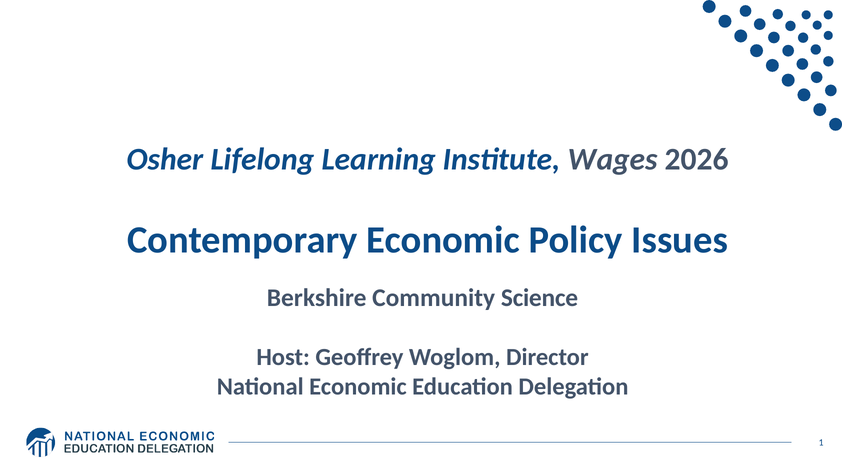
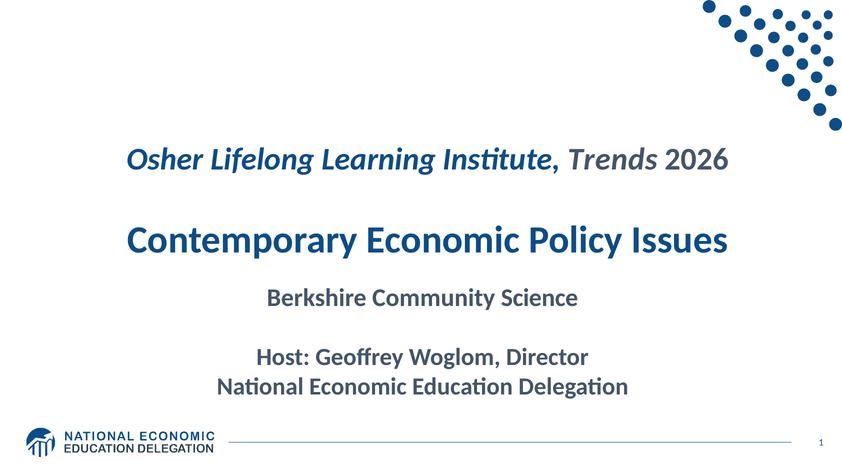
Wages: Wages -> Trends
